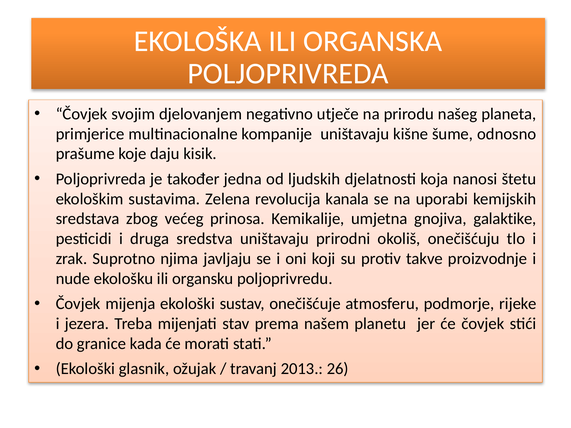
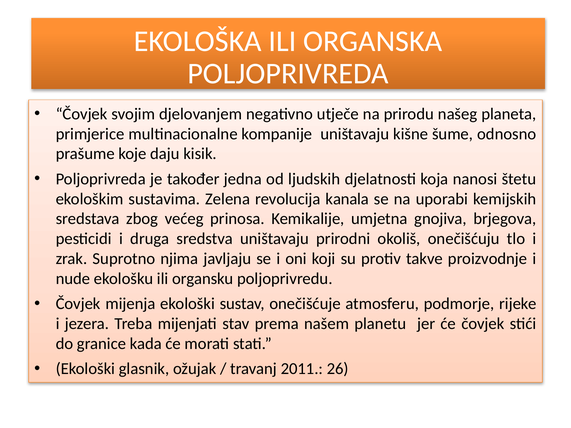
galaktike: galaktike -> brjegova
2013: 2013 -> 2011
